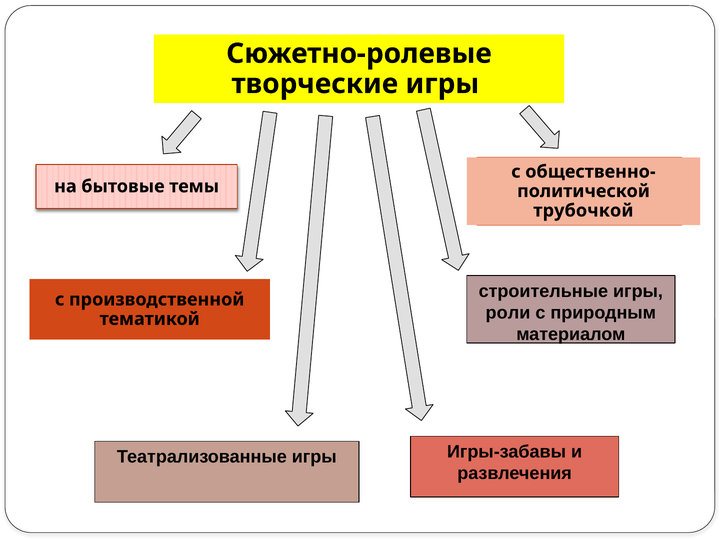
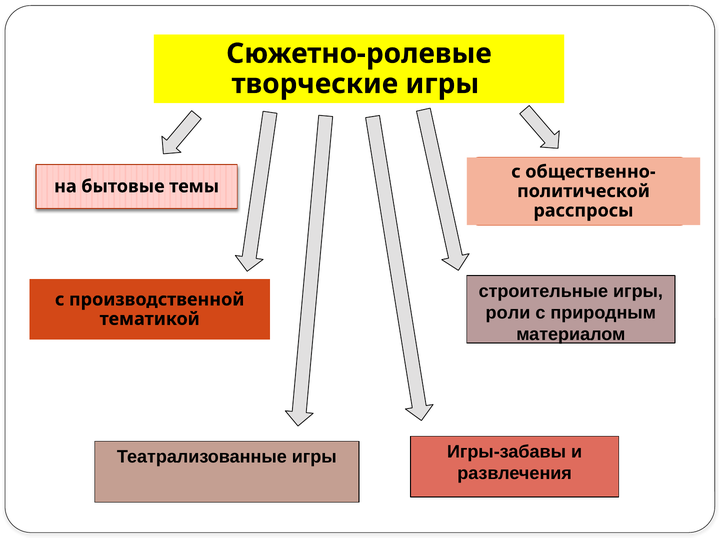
трубочкой: трубочкой -> расспросы
